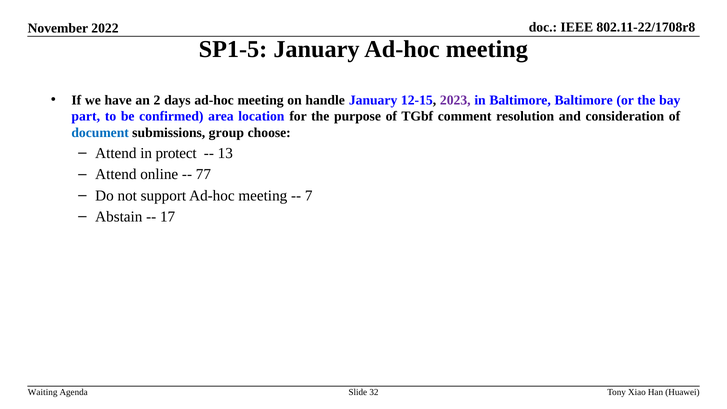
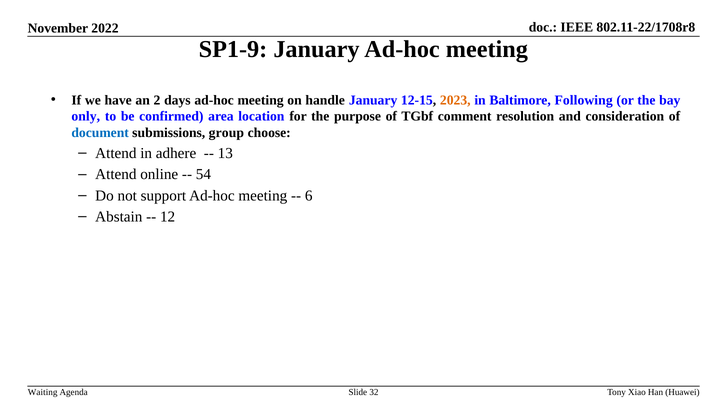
SP1-5: SP1-5 -> SP1-9
2023 colour: purple -> orange
Baltimore Baltimore: Baltimore -> Following
part: part -> only
protect: protect -> adhere
77: 77 -> 54
7: 7 -> 6
17: 17 -> 12
